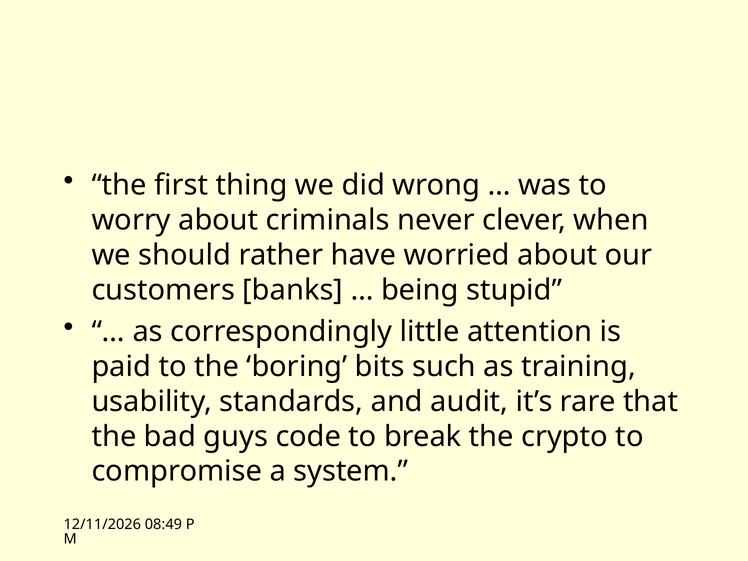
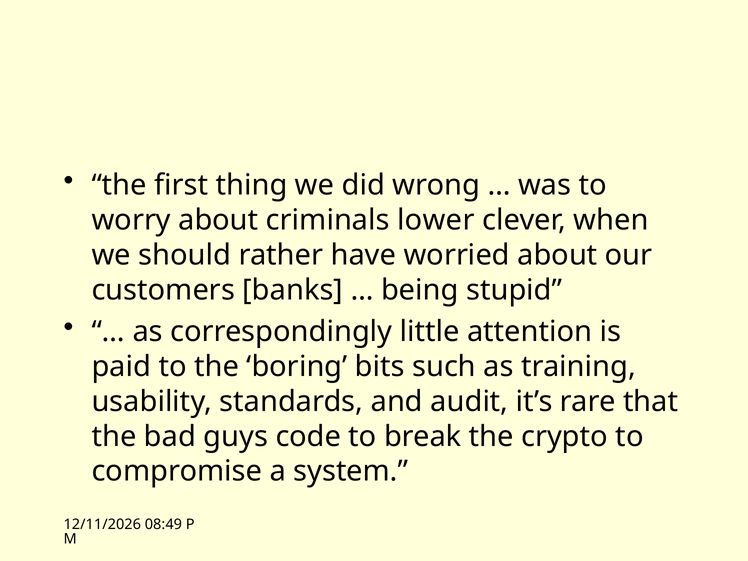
never: never -> lower
